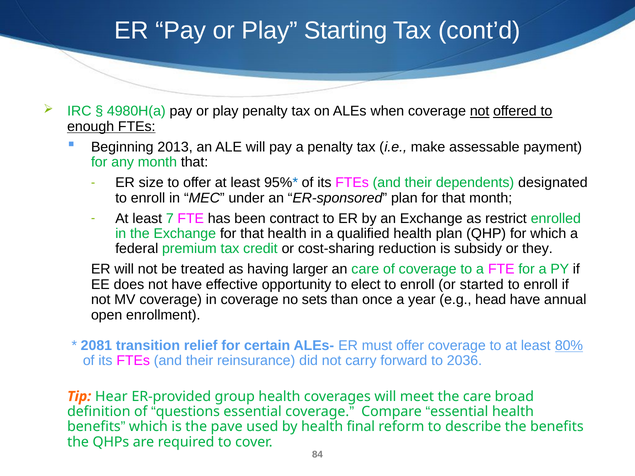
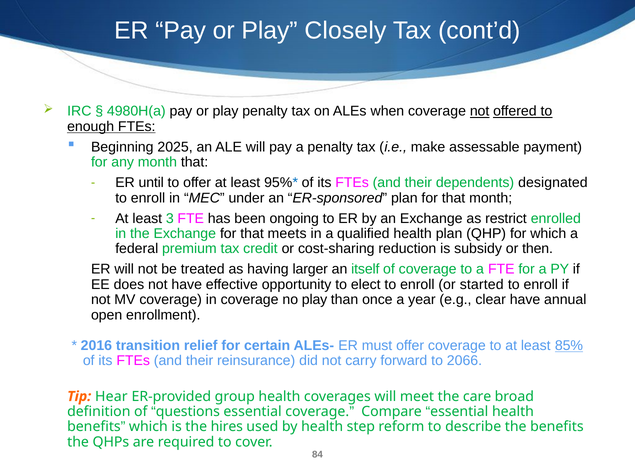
Starting: Starting -> Closely
2013: 2013 -> 2025
size: size -> until
7: 7 -> 3
contract: contract -> ongoing
that health: health -> meets
they: they -> then
an care: care -> itself
no sets: sets -> play
head: head -> clear
2081: 2081 -> 2016
80%: 80% -> 85%
2036: 2036 -> 2066
pave: pave -> hires
final: final -> step
